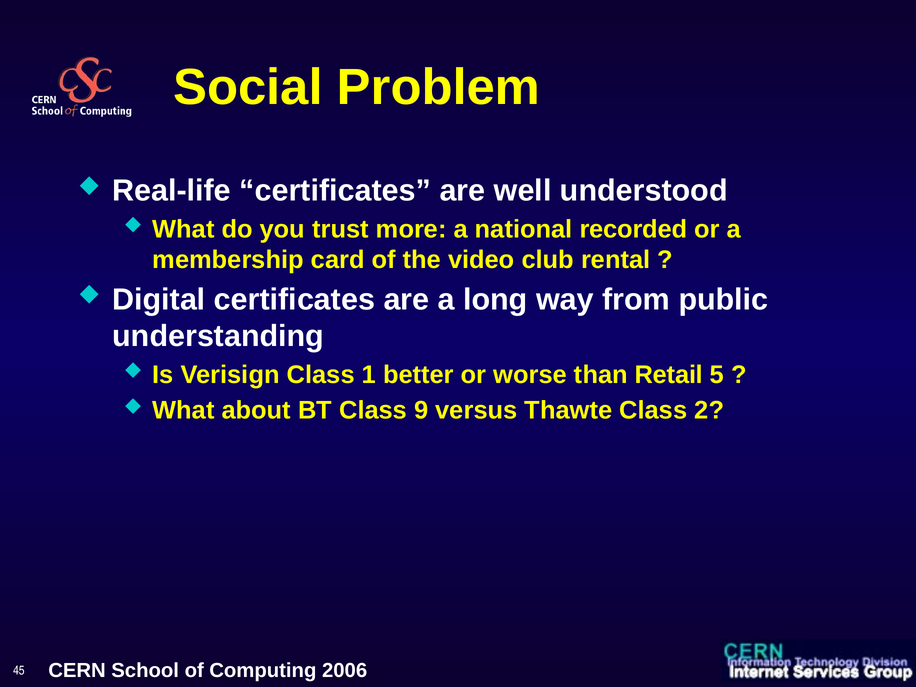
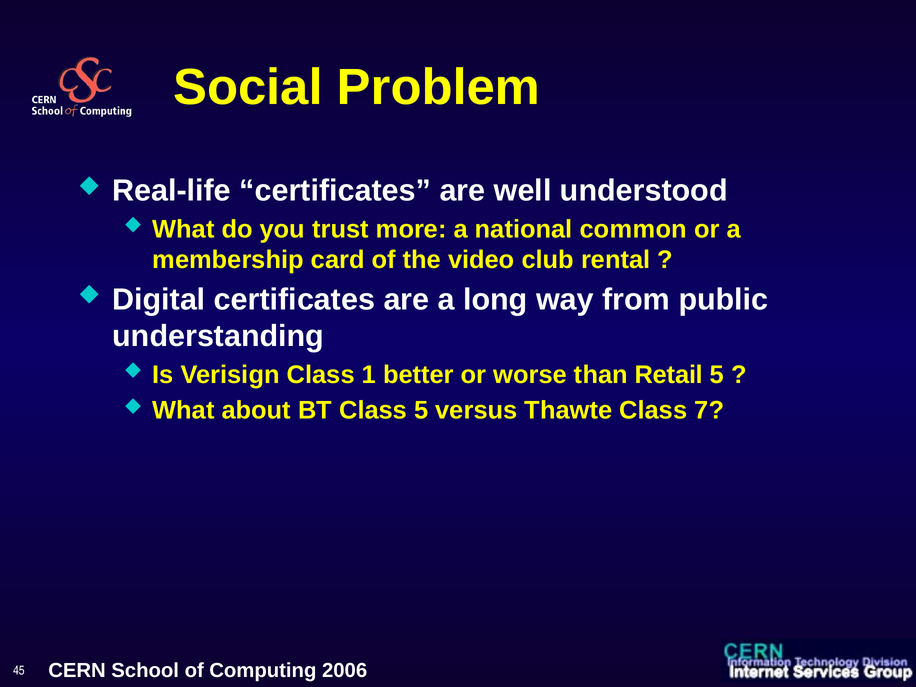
recorded: recorded -> common
Class 9: 9 -> 5
2: 2 -> 7
